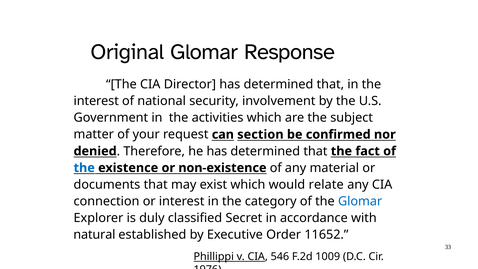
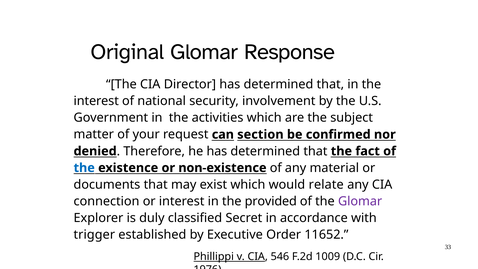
category: category -> provided
Glomar at (360, 201) colour: blue -> purple
natural: natural -> trigger
